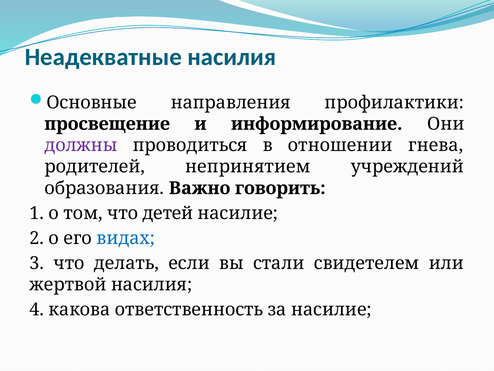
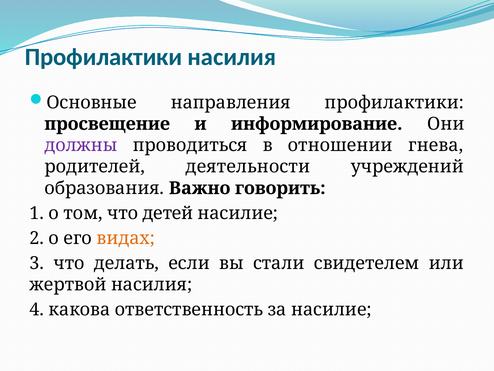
Неадекватные at (103, 57): Неадекватные -> Профилактики
непринятием: непринятием -> деятельности
видах colour: blue -> orange
